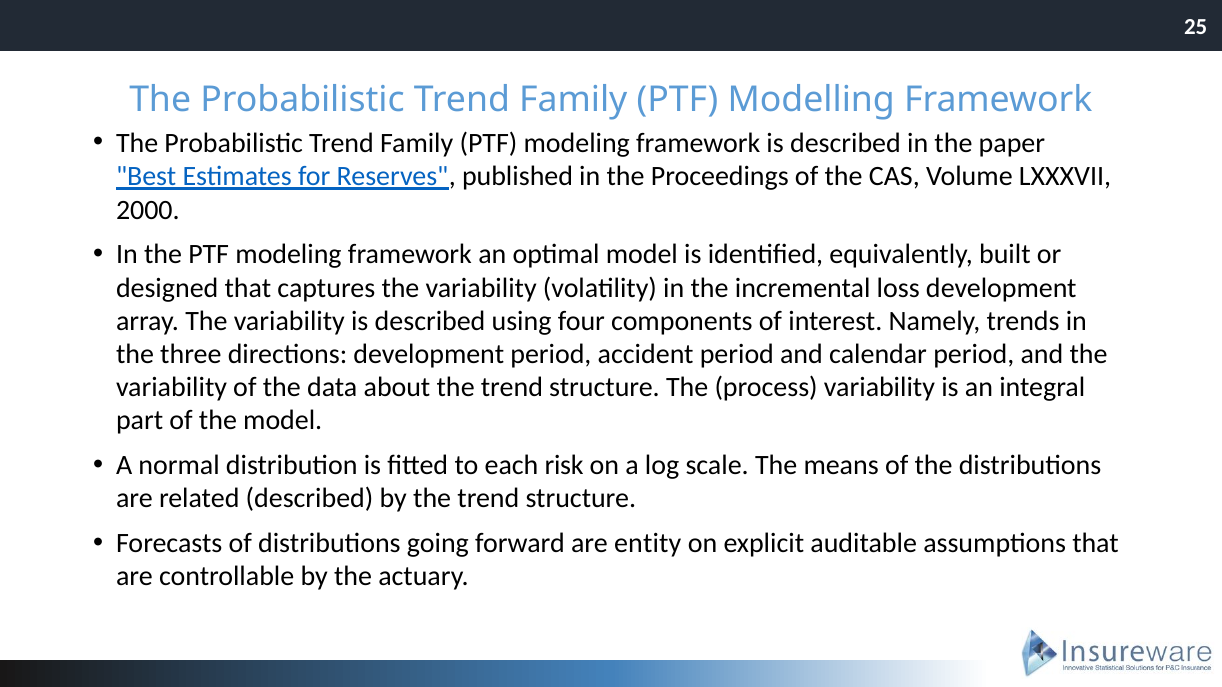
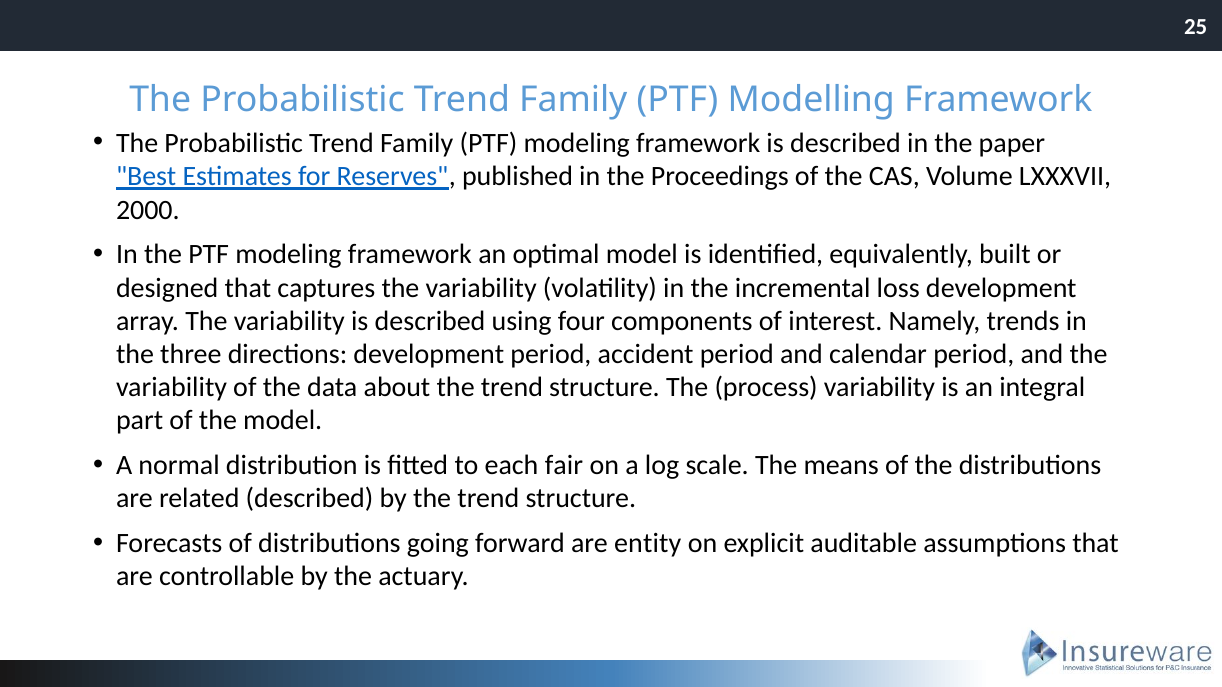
risk: risk -> fair
